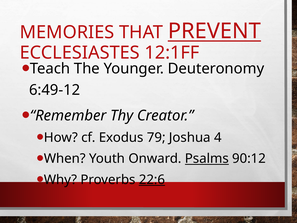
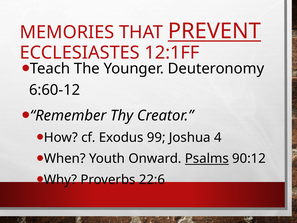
6:49-12: 6:49-12 -> 6:60-12
79: 79 -> 99
22:6 underline: present -> none
